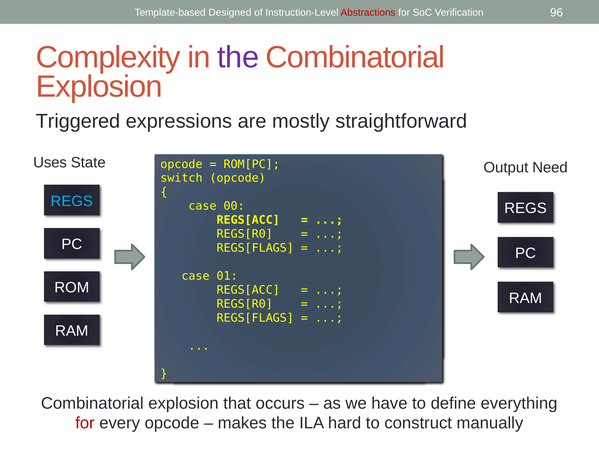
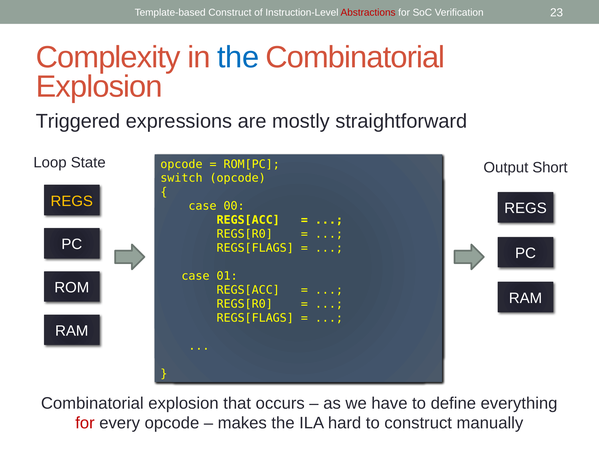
Template-based Designed: Designed -> Construct
96: 96 -> 23
the at (238, 57) colour: purple -> blue
Uses: Uses -> Loop
Need: Need -> Short
REGS at (72, 201) colour: light blue -> yellow
